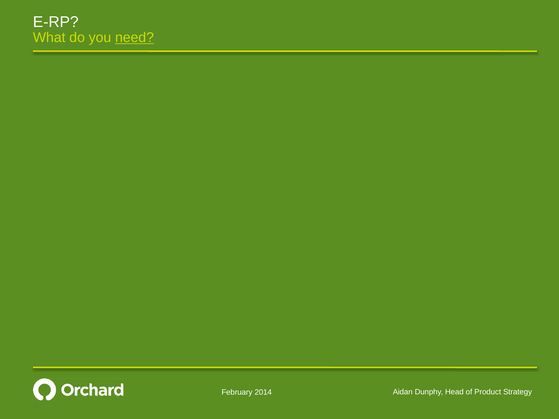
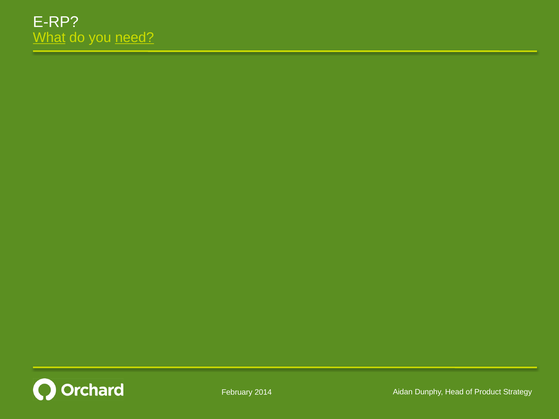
What underline: none -> present
